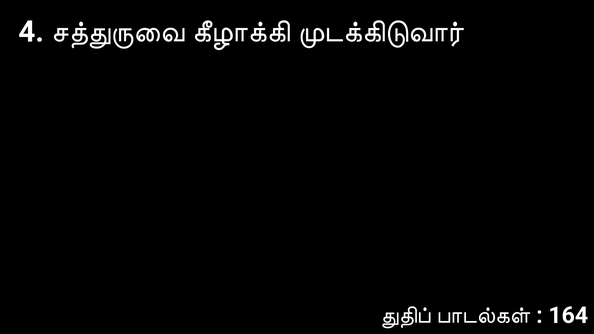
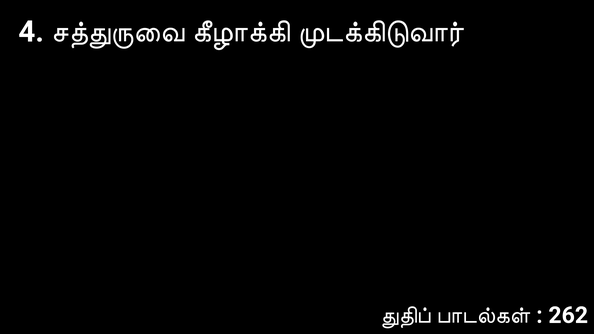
164: 164 -> 262
